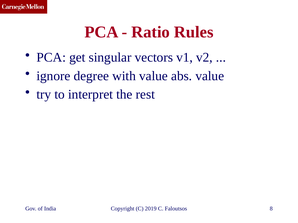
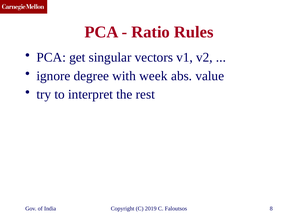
with value: value -> week
